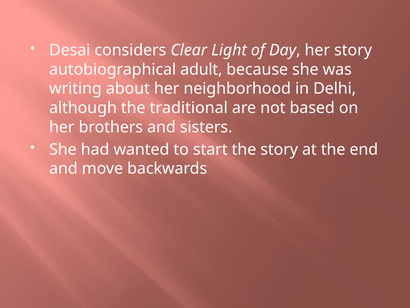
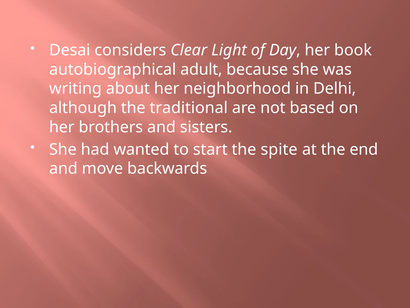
her story: story -> book
the story: story -> spite
